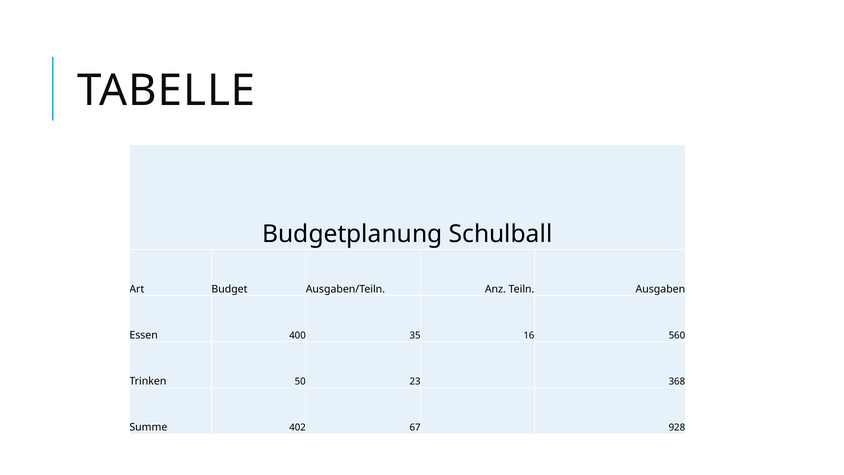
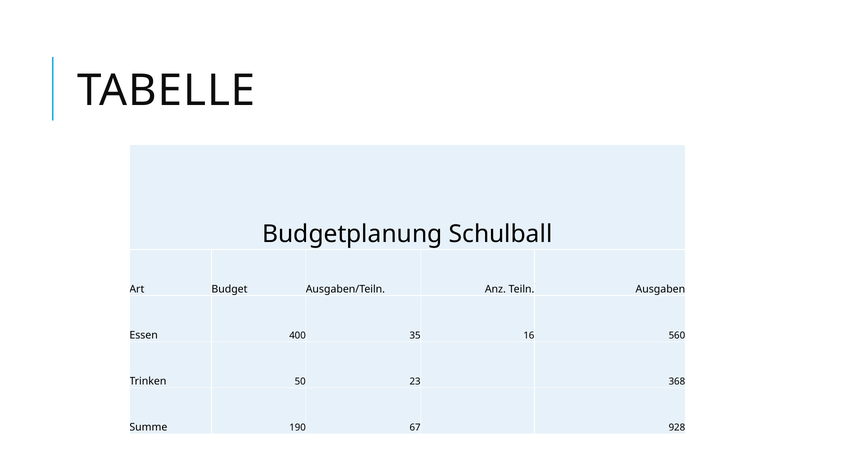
402: 402 -> 190
